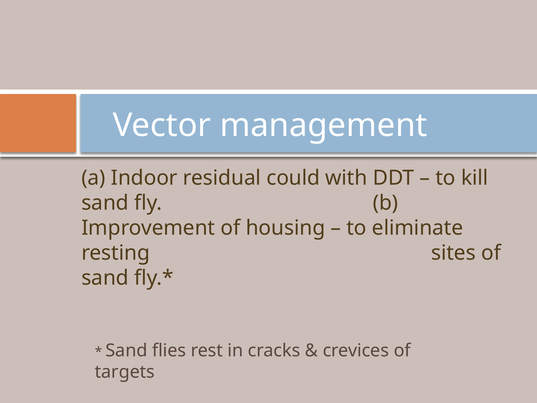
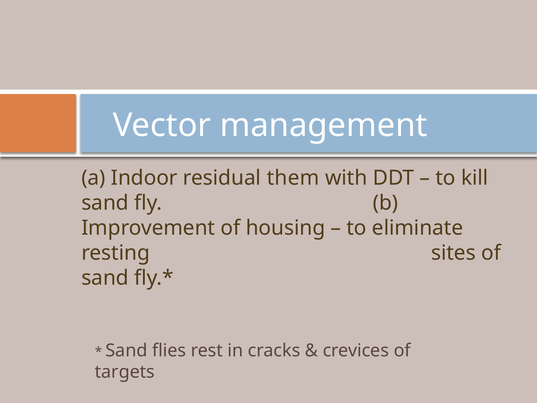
could: could -> them
